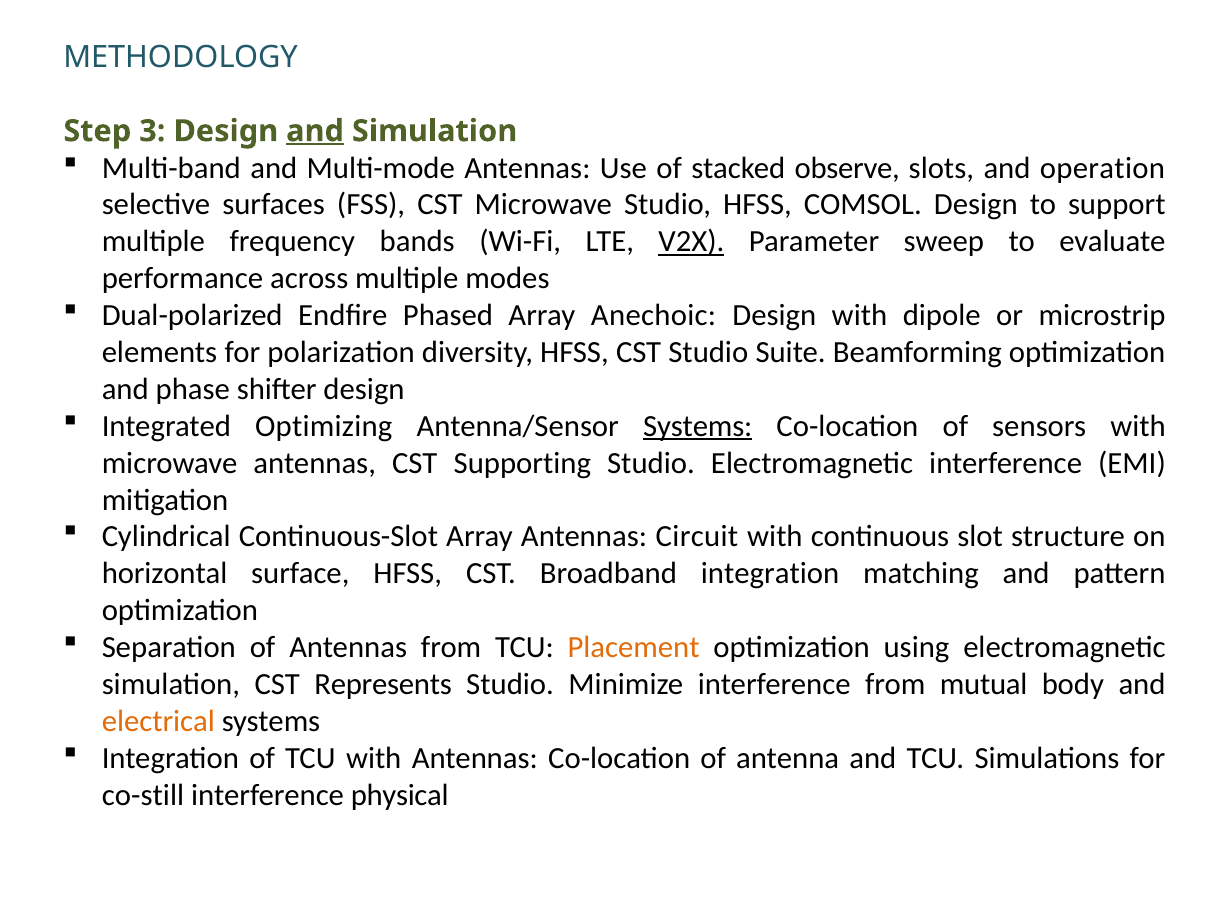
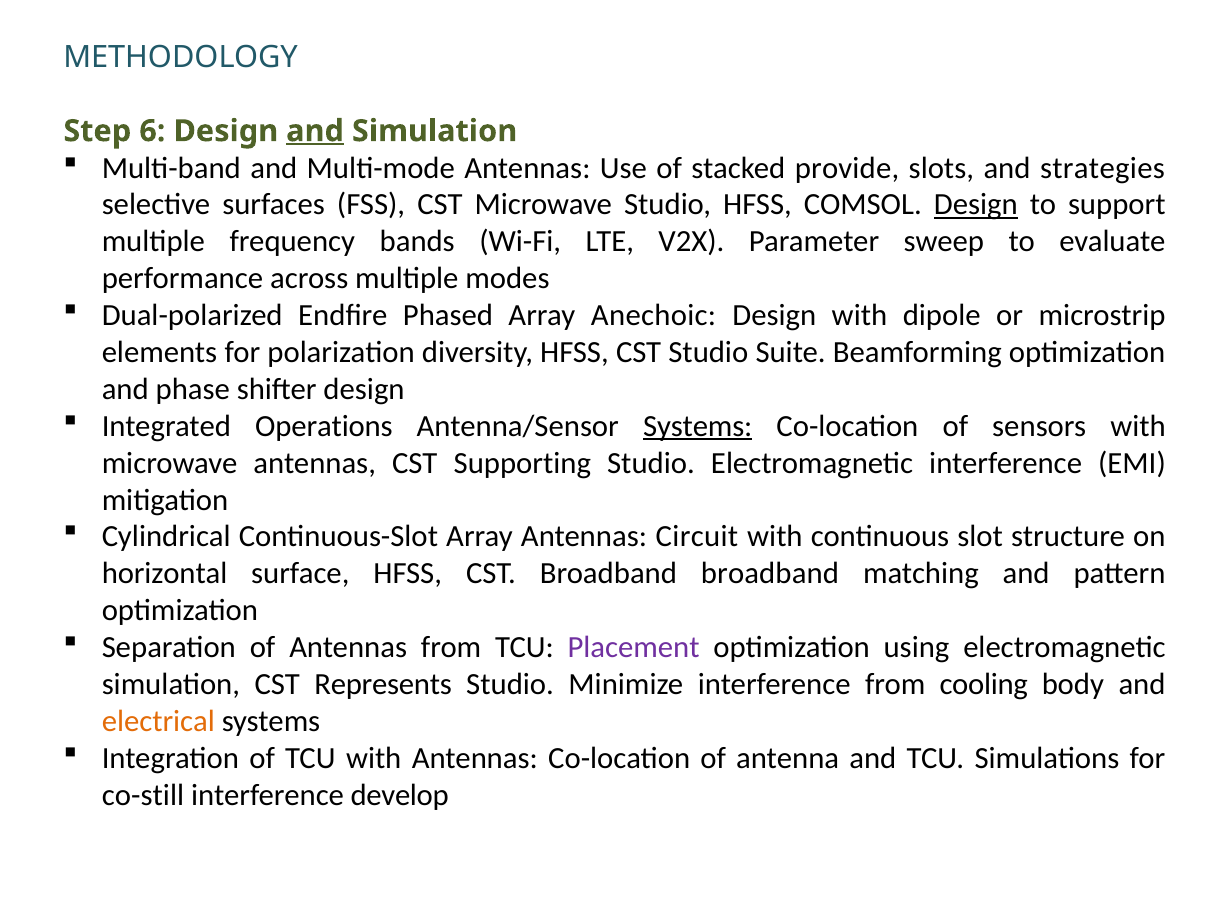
3: 3 -> 6
observe: observe -> provide
operation: operation -> strategies
Design at (976, 205) underline: none -> present
V2X underline: present -> none
Optimizing: Optimizing -> Operations
Broadband integration: integration -> broadband
Placement colour: orange -> purple
mutual: mutual -> cooling
physical: physical -> develop
